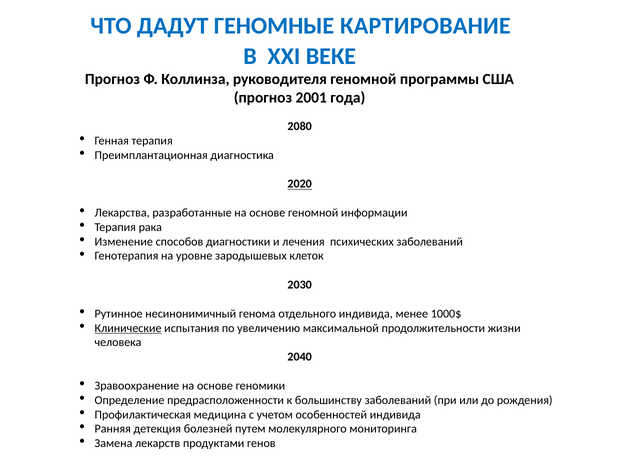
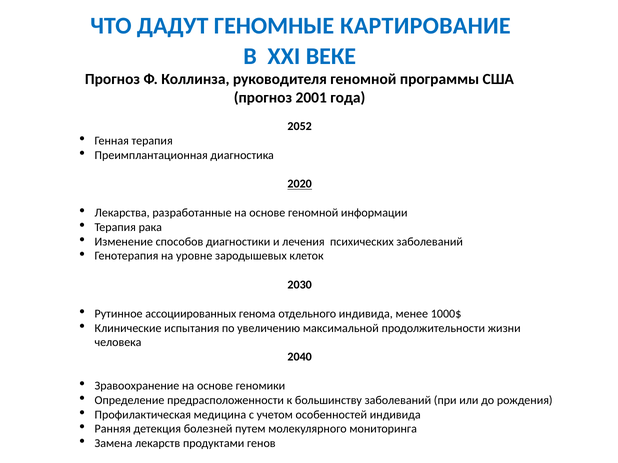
2080: 2080 -> 2052
несинонимичный: несинонимичный -> ассоциированных
Клинические underline: present -> none
